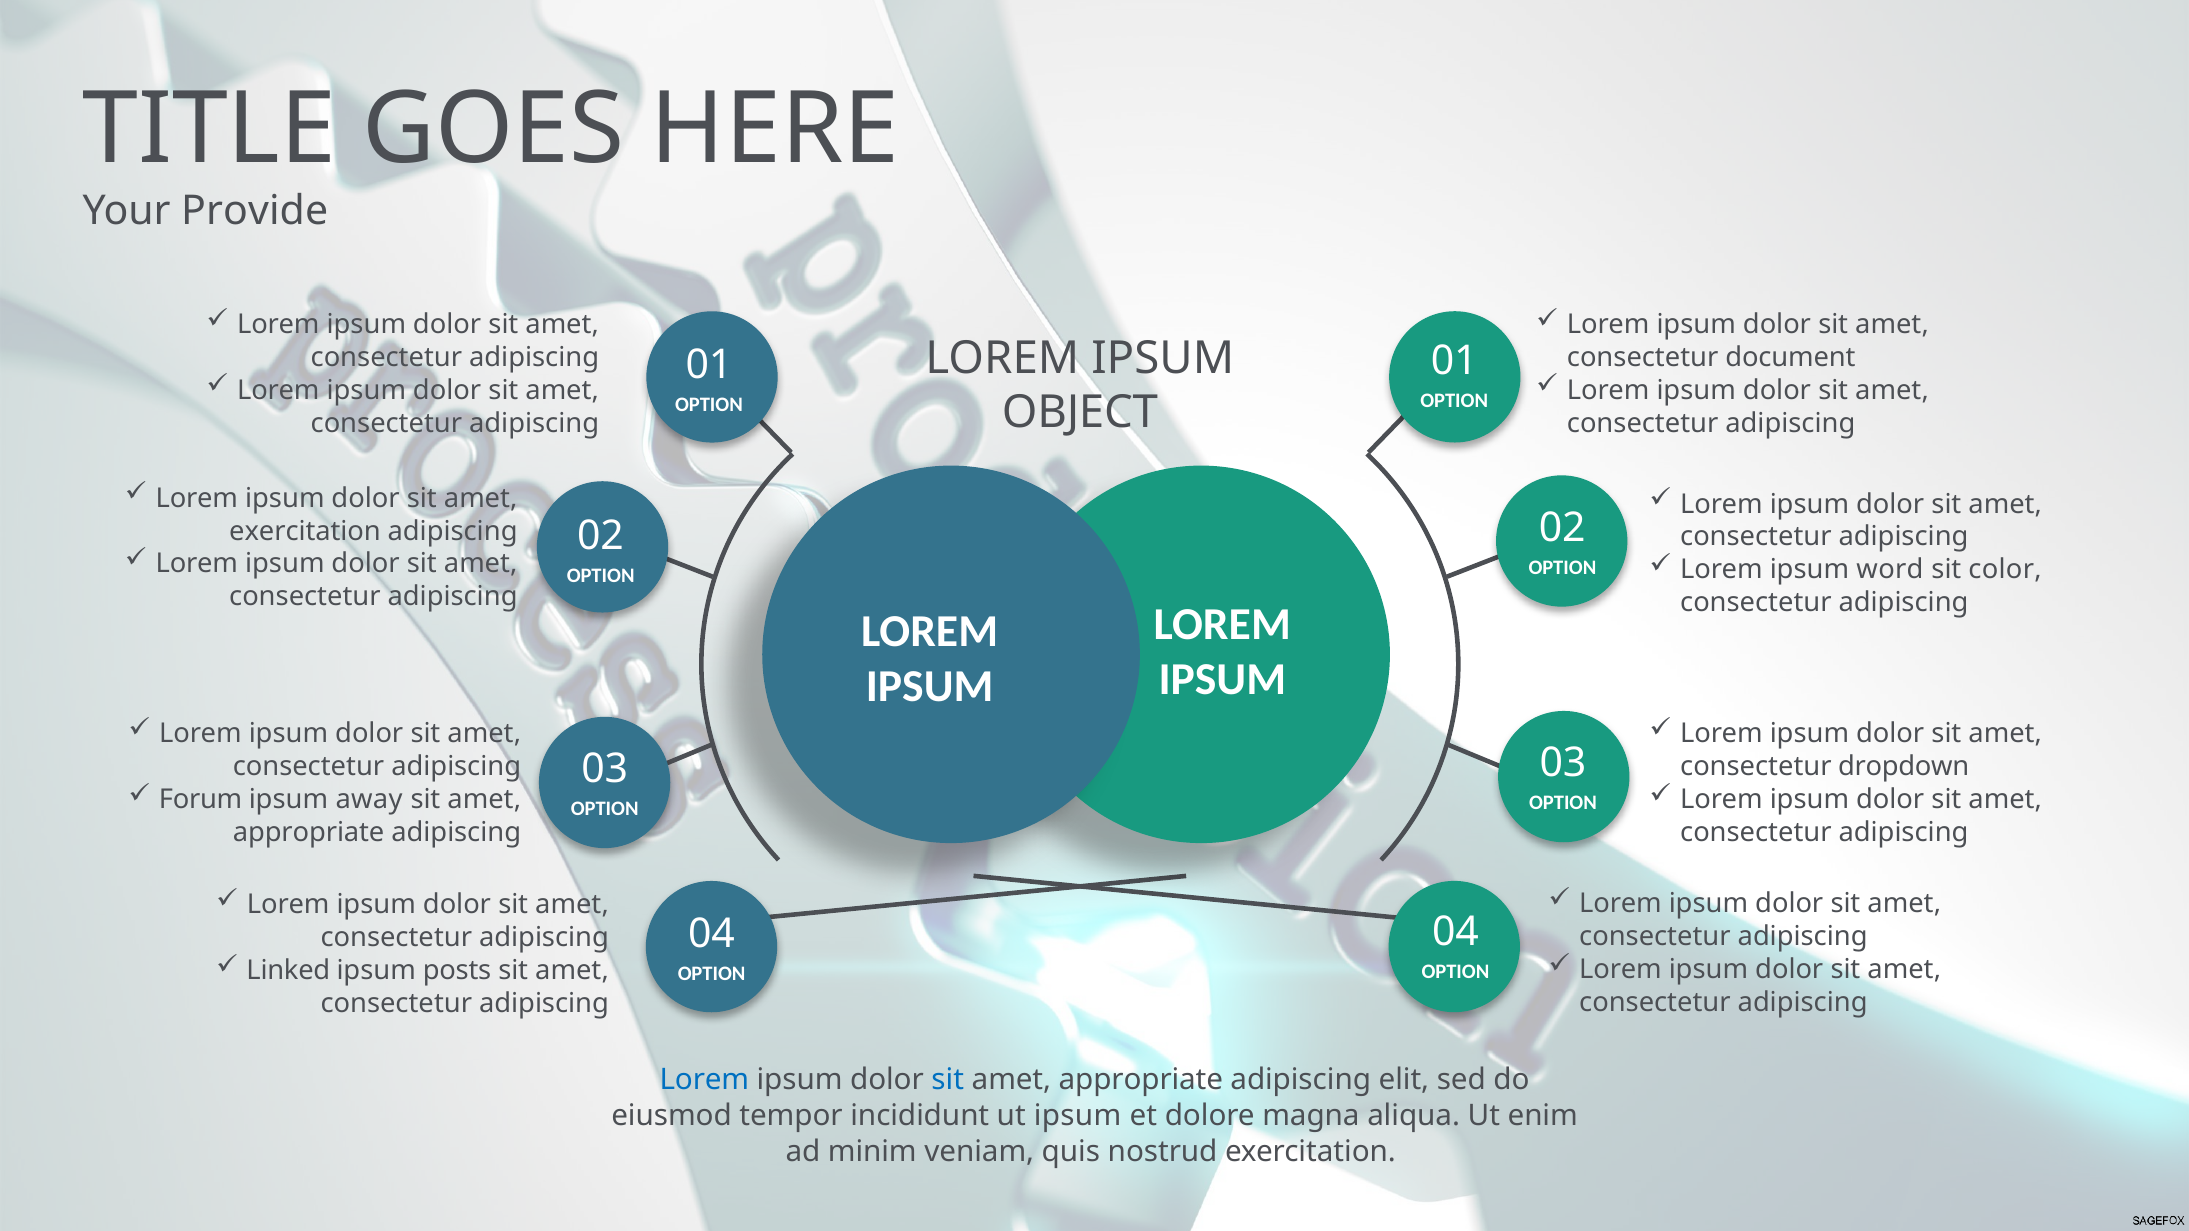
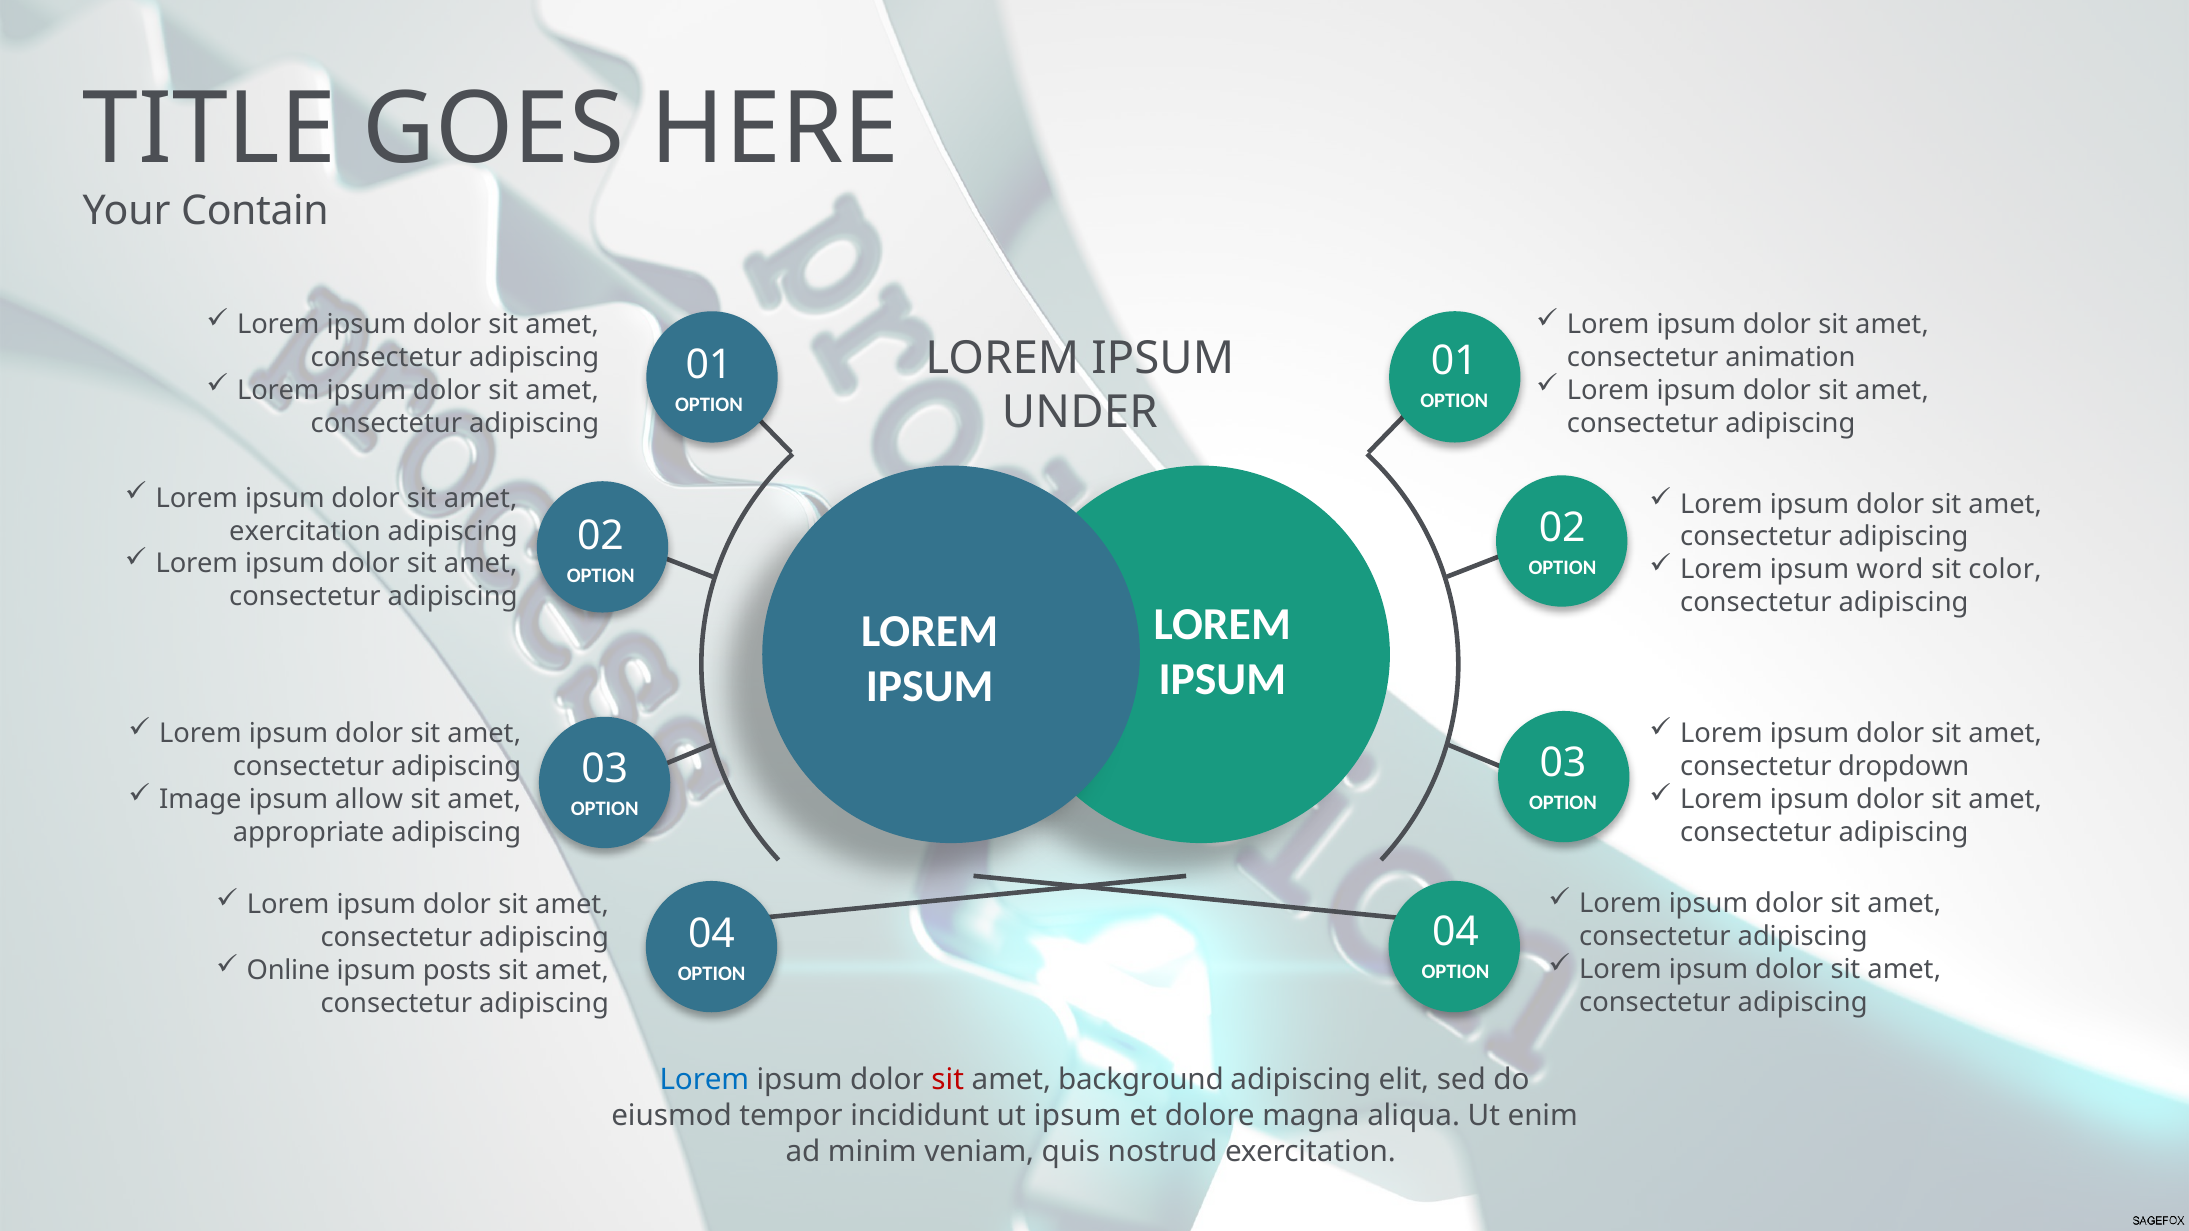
Provide: Provide -> Contain
document: document -> animation
OBJECT: OBJECT -> UNDER
Forum: Forum -> Image
away: away -> allow
Linked: Linked -> Online
sit at (948, 1080) colour: blue -> red
appropriate at (1141, 1080): appropriate -> background
